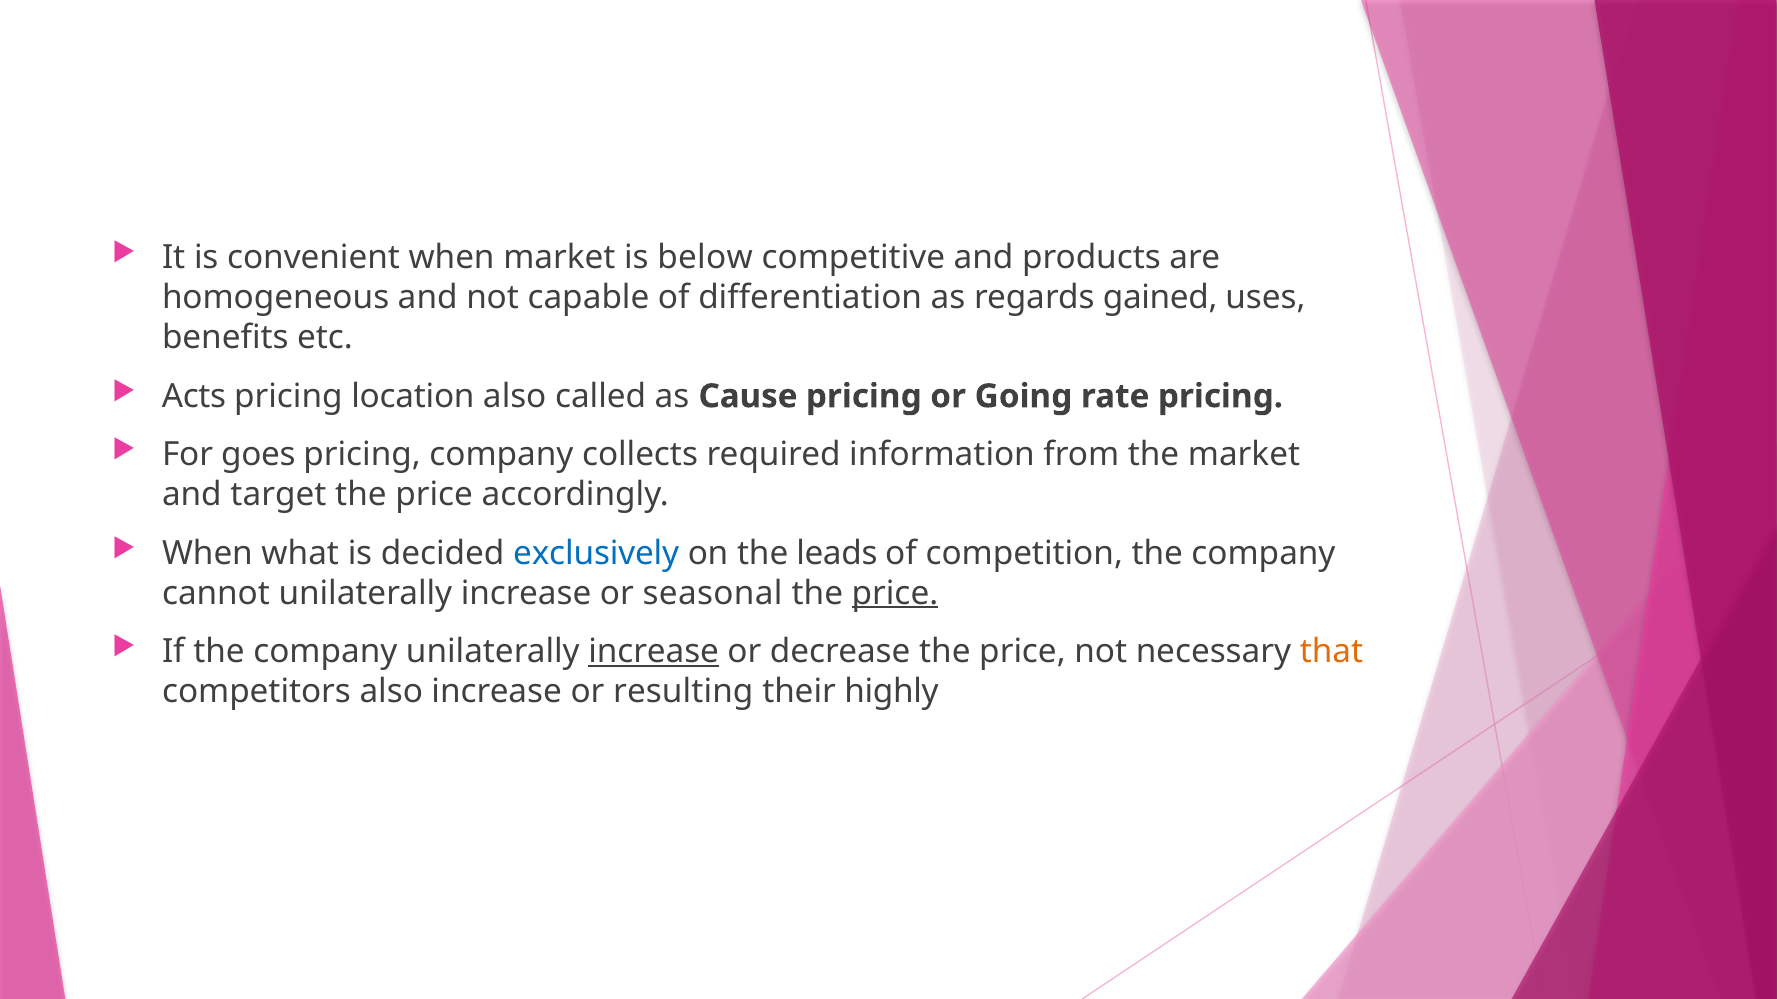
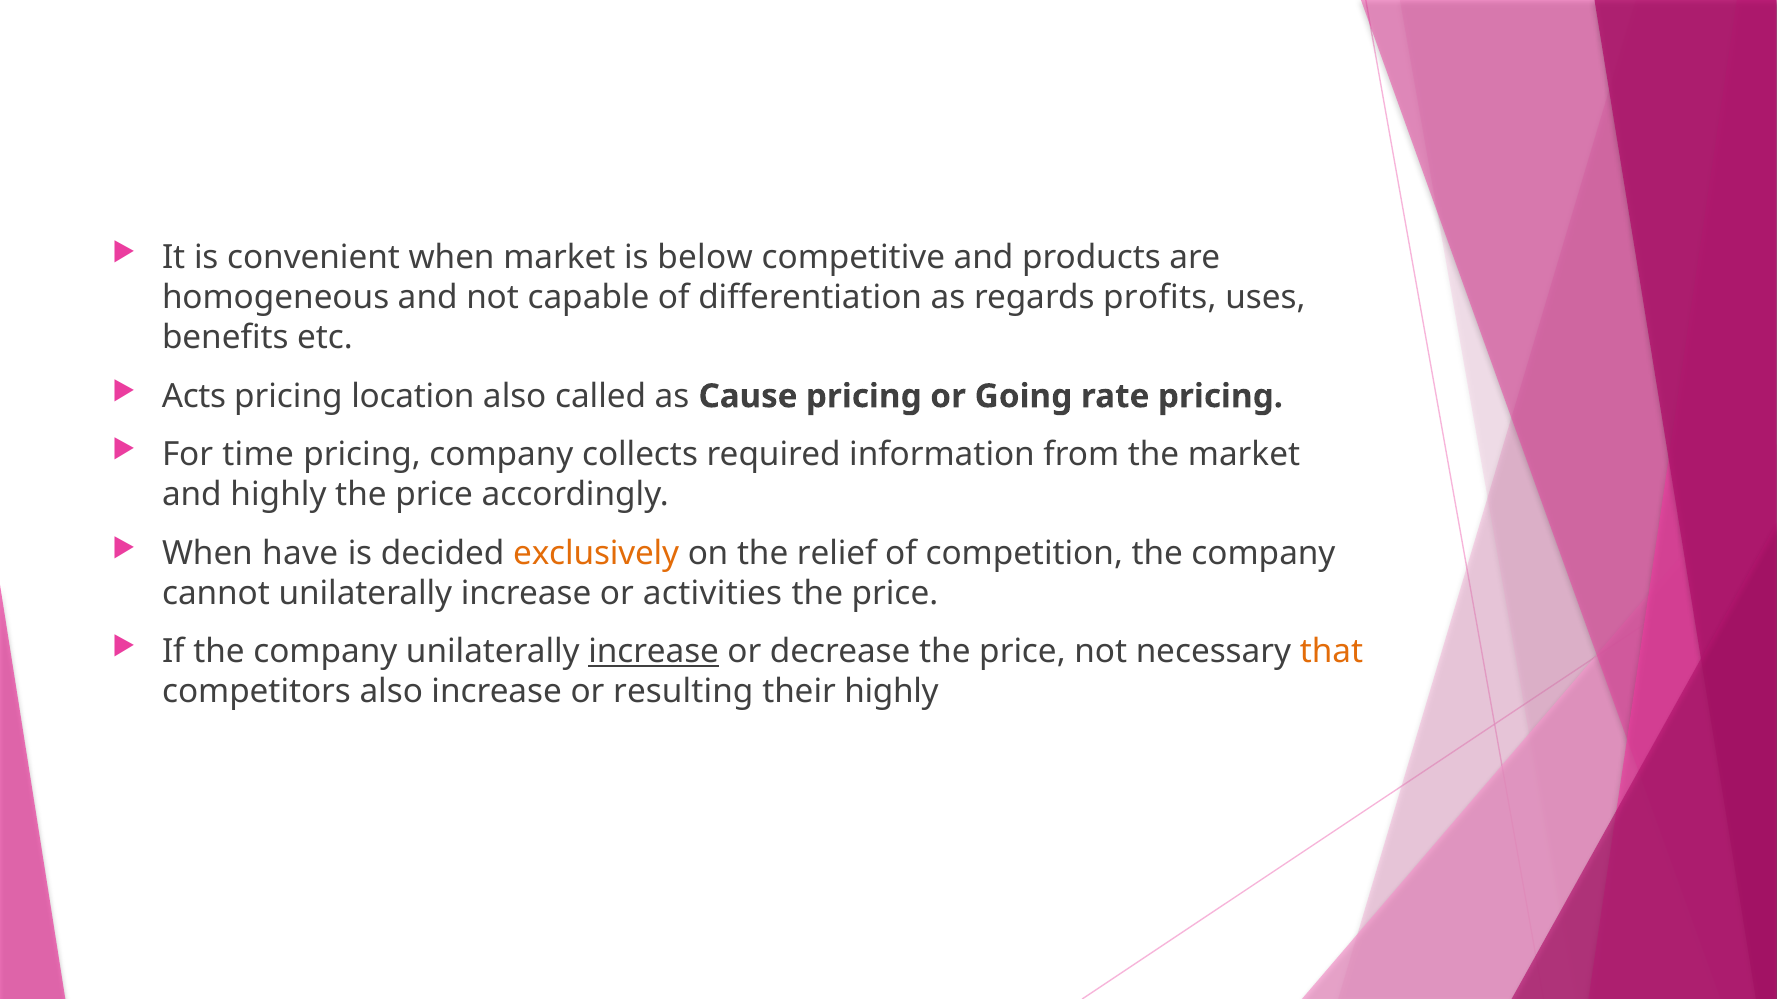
gained: gained -> profits
goes: goes -> time
and target: target -> highly
what: what -> have
exclusively colour: blue -> orange
leads: leads -> relief
seasonal: seasonal -> activities
price at (895, 593) underline: present -> none
